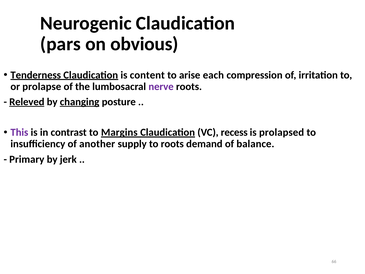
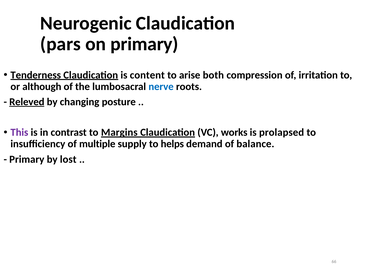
on obvious: obvious -> primary
each: each -> both
prolapse: prolapse -> although
nerve colour: purple -> blue
changing underline: present -> none
recess: recess -> works
another: another -> multiple
to roots: roots -> helps
jerk: jerk -> lost
